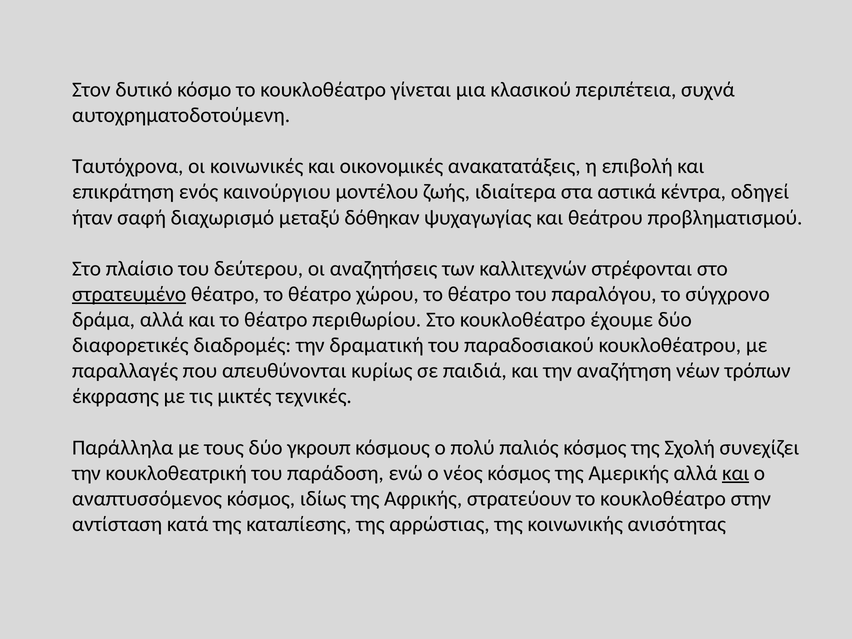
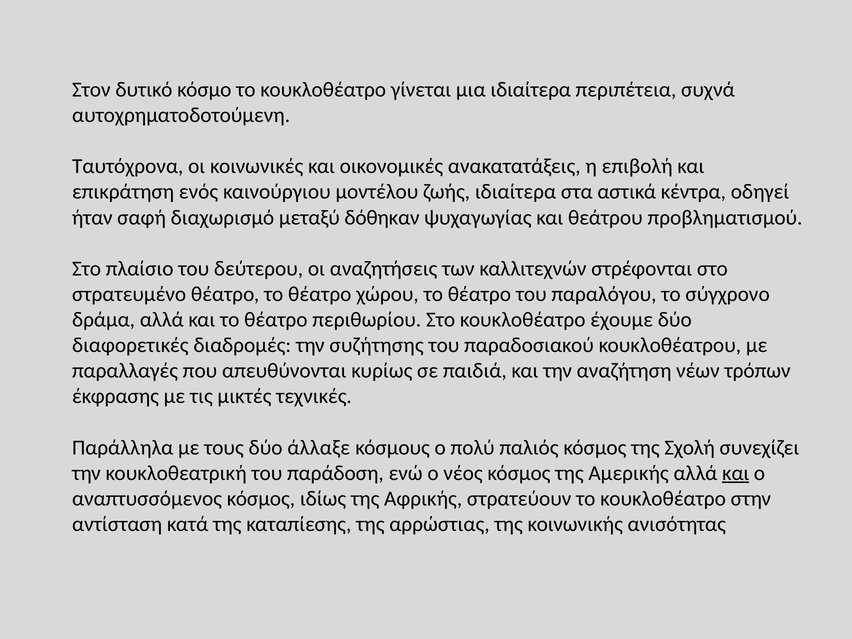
μια κλασικού: κλασικού -> ιδιαίτερα
στρατευμένο underline: present -> none
δραματική: δραματική -> συζήτησης
γκρουπ: γκρουπ -> άλλαξε
